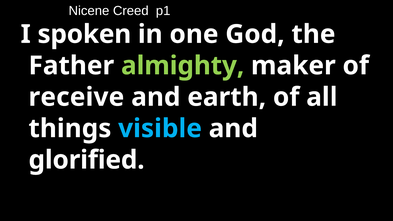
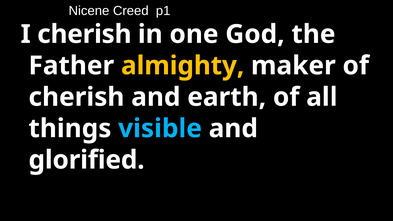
I spoken: spoken -> cherish
almighty colour: light green -> yellow
receive at (76, 97): receive -> cherish
